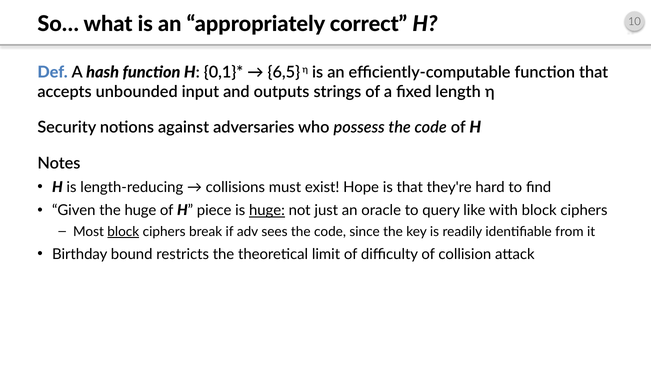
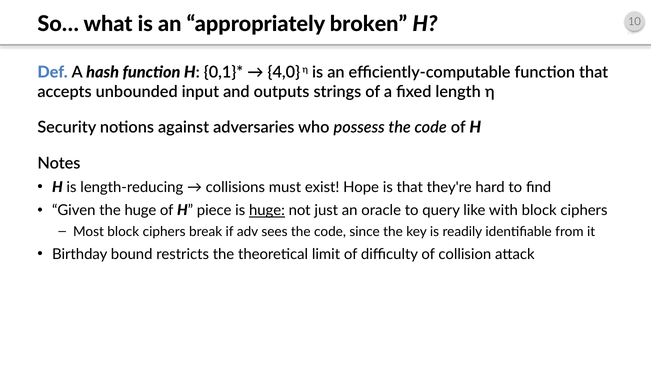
correct: correct -> broken
6,5: 6,5 -> 4,0
block at (123, 232) underline: present -> none
